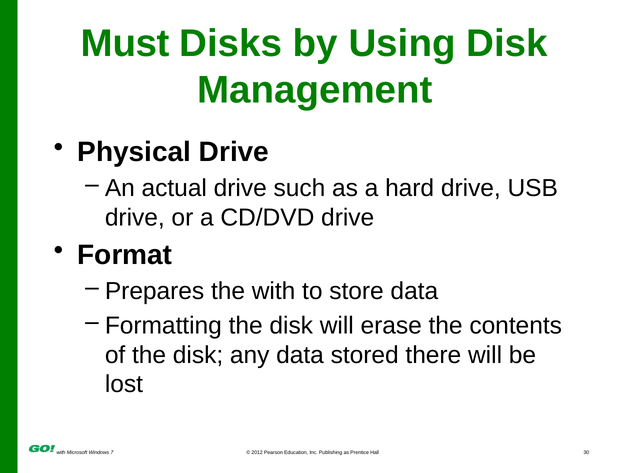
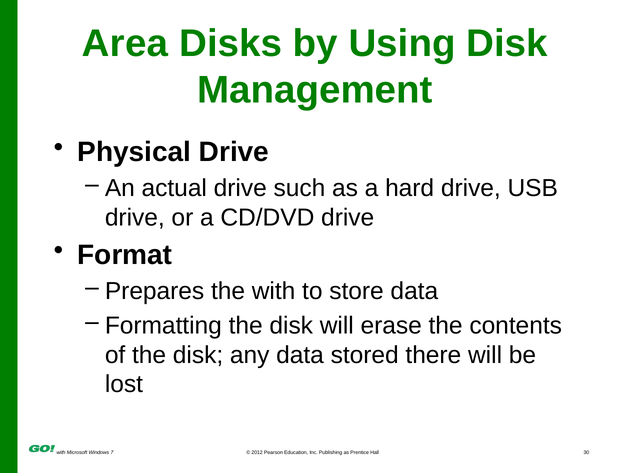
Must: Must -> Area
